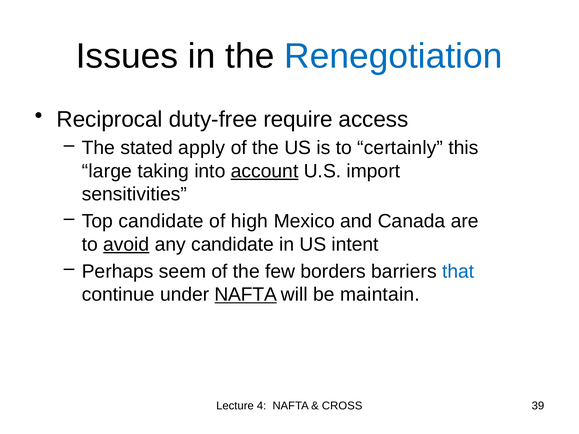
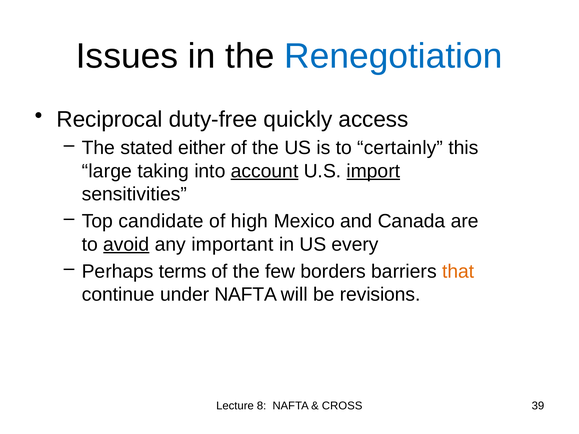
require: require -> quickly
apply: apply -> either
import underline: none -> present
any candidate: candidate -> important
intent: intent -> every
seem: seem -> terms
that colour: blue -> orange
NAFTA at (246, 295) underline: present -> none
maintain: maintain -> revisions
4: 4 -> 8
